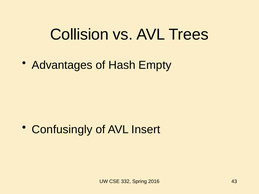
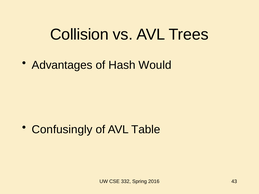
Empty: Empty -> Would
Insert: Insert -> Table
